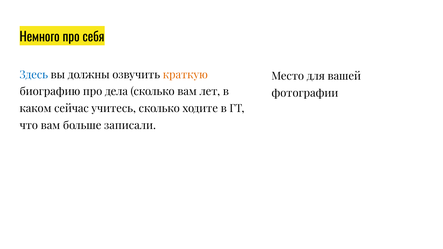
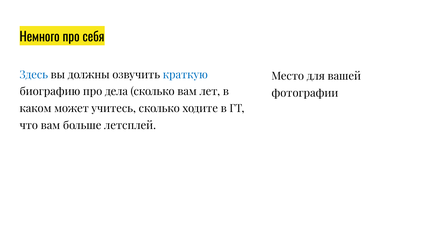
краткую colour: orange -> blue
сейчас: сейчас -> может
записали: записали -> летсплей
